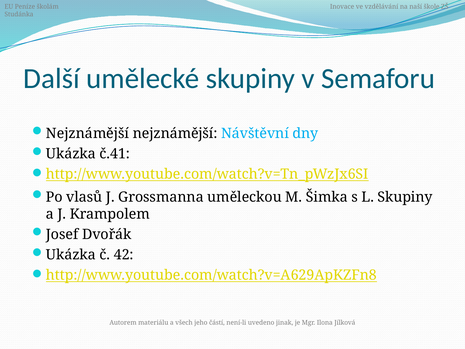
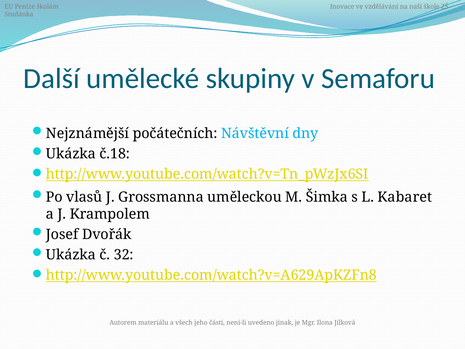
Nejznámější nejznámější: nejznámější -> počátečních
č.41: č.41 -> č.18
L Skupiny: Skupiny -> Kabaret
42: 42 -> 32
